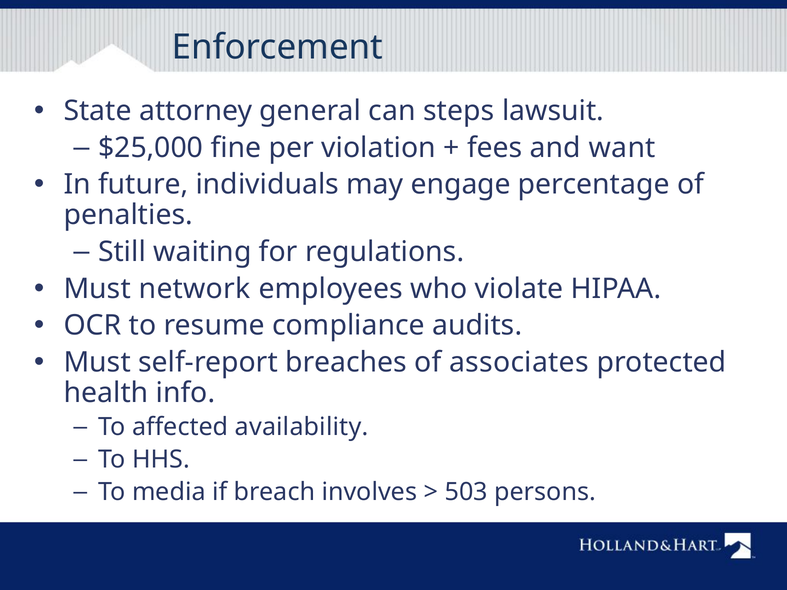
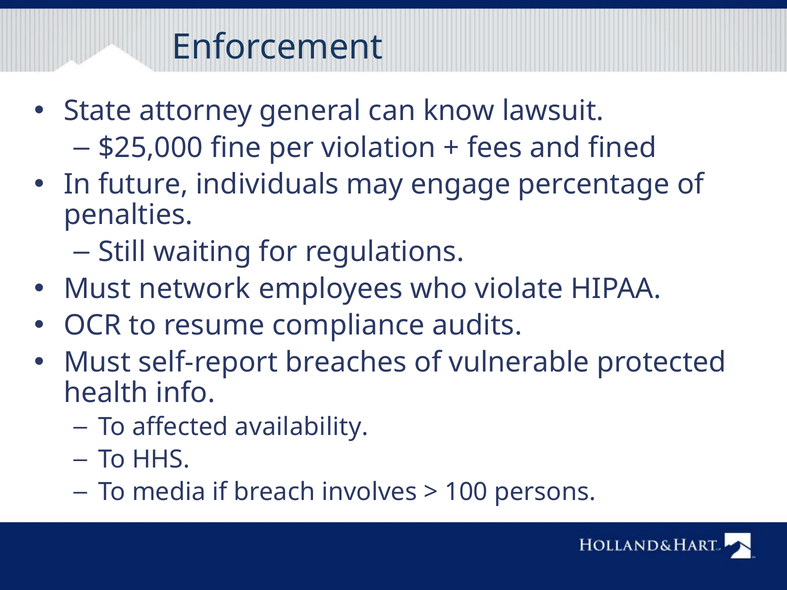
steps: steps -> know
want: want -> fined
associates: associates -> vulnerable
503: 503 -> 100
